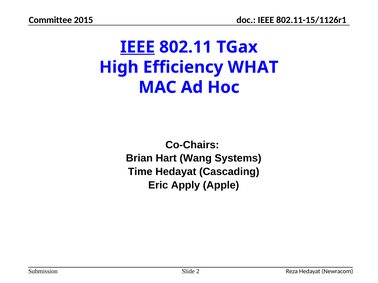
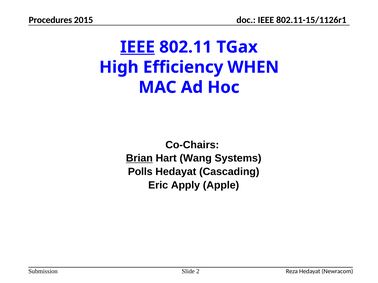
Committee: Committee -> Procedures
WHAT: WHAT -> WHEN
Brian underline: none -> present
Time: Time -> Polls
